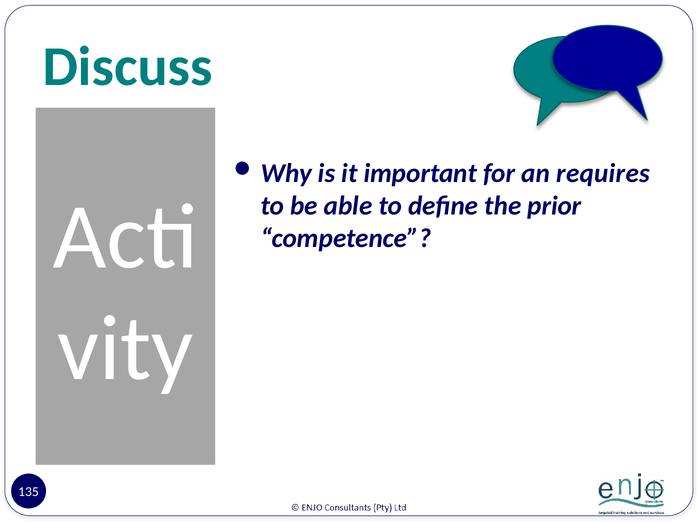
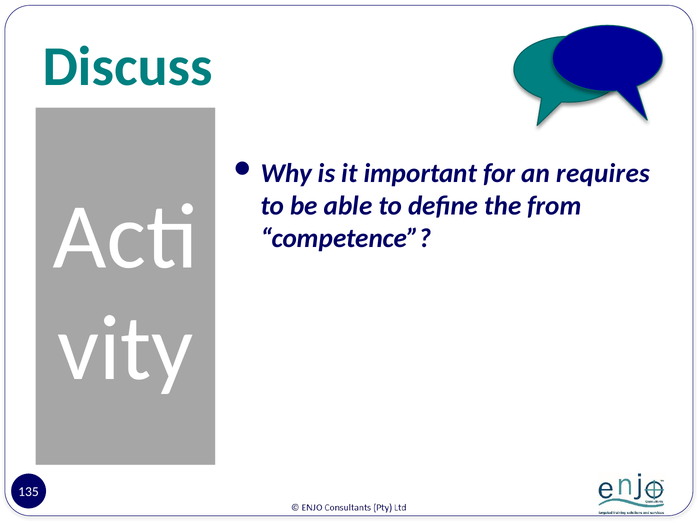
prior: prior -> from
